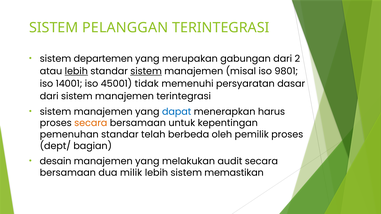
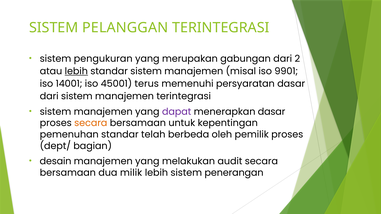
departemen: departemen -> pengukuran
sistem at (146, 71) underline: present -> none
9801: 9801 -> 9901
tidak: tidak -> terus
dapat colour: blue -> purple
menerapkan harus: harus -> dasar
memastikan: memastikan -> penerangan
